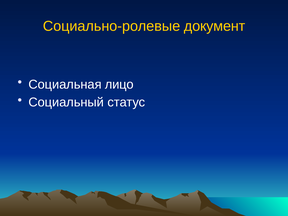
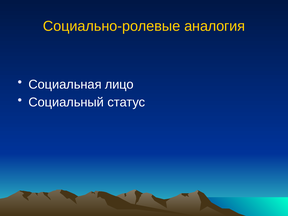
документ: документ -> аналогия
